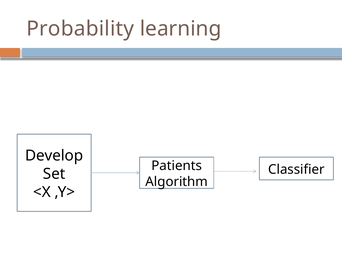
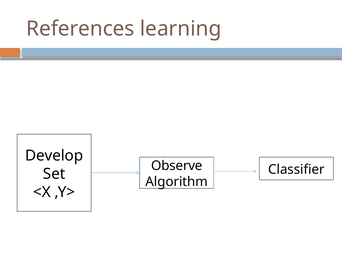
Probability: Probability -> References
Patients: Patients -> Observe
